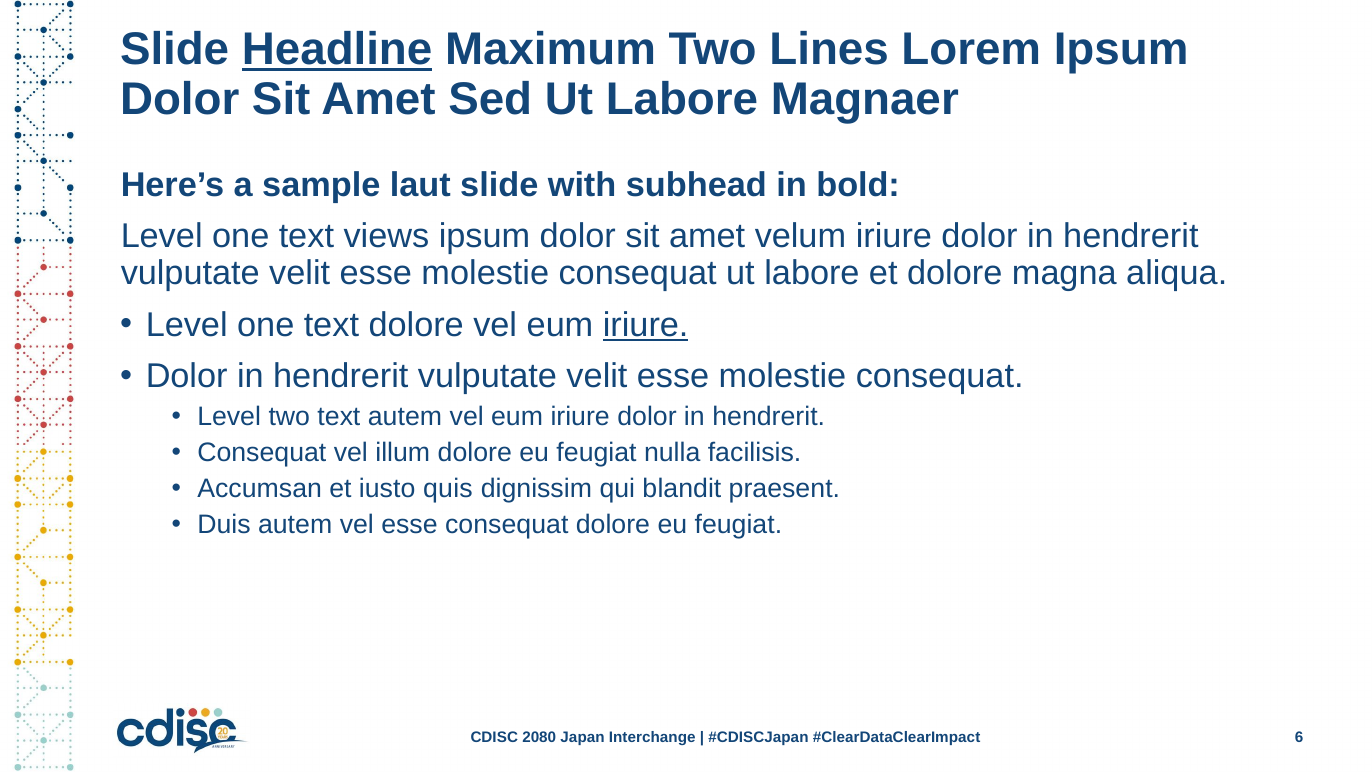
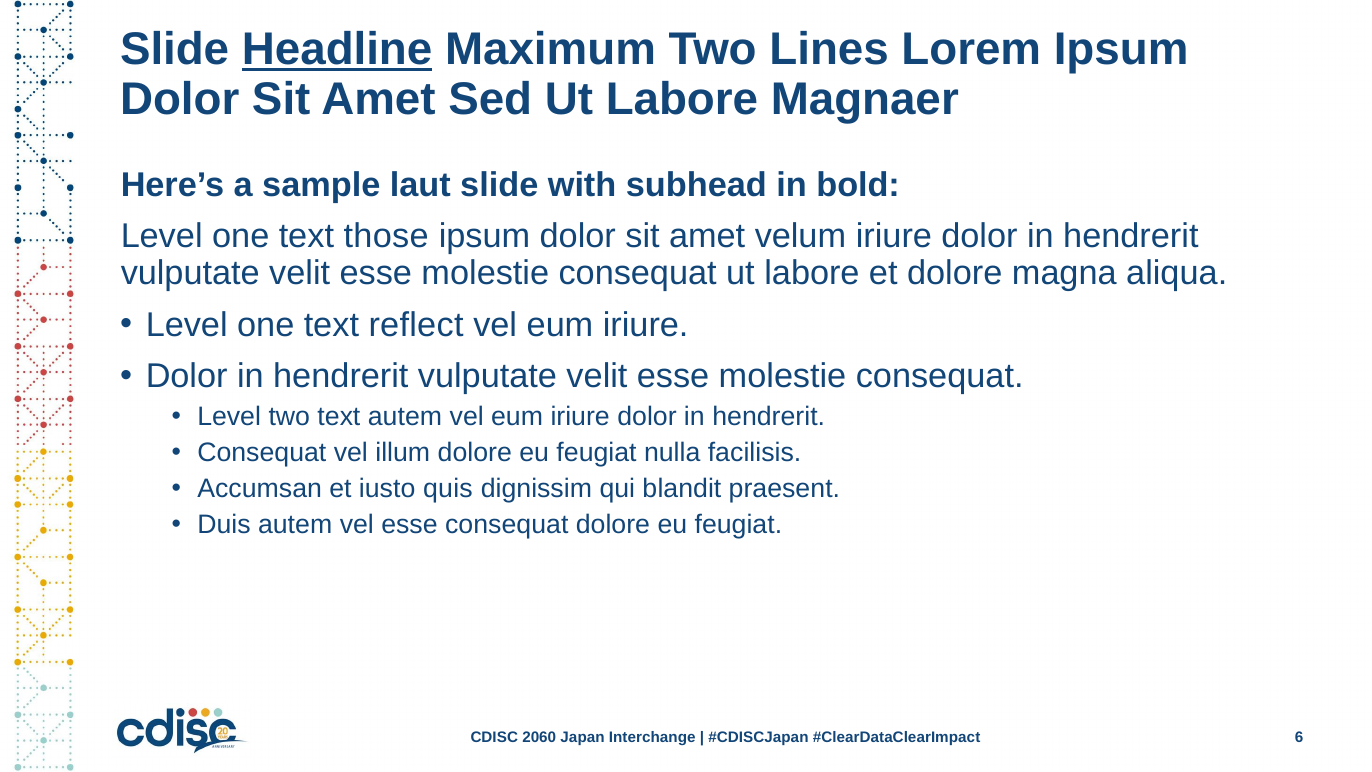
views: views -> those
text dolore: dolore -> reflect
iriure at (646, 325) underline: present -> none
2080: 2080 -> 2060
